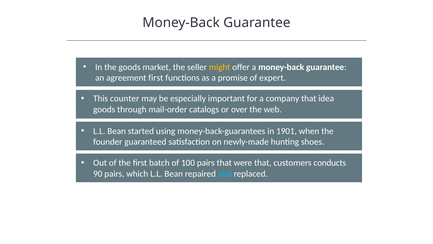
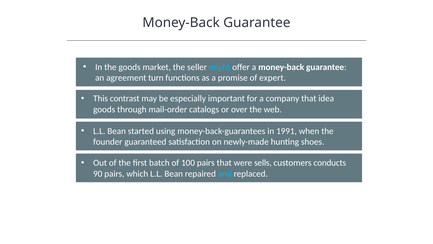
might colour: yellow -> light blue
agreement first: first -> turn
counter: counter -> contrast
1901: 1901 -> 1991
were that: that -> sells
